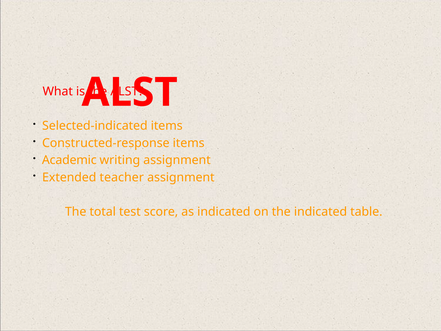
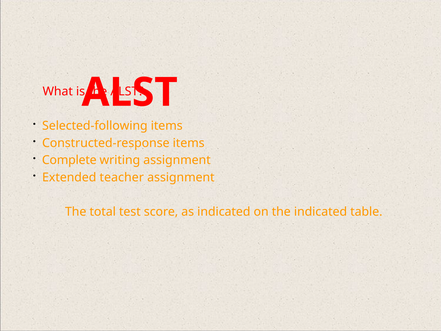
Selected-indicated: Selected-indicated -> Selected-following
Academic: Academic -> Complete
